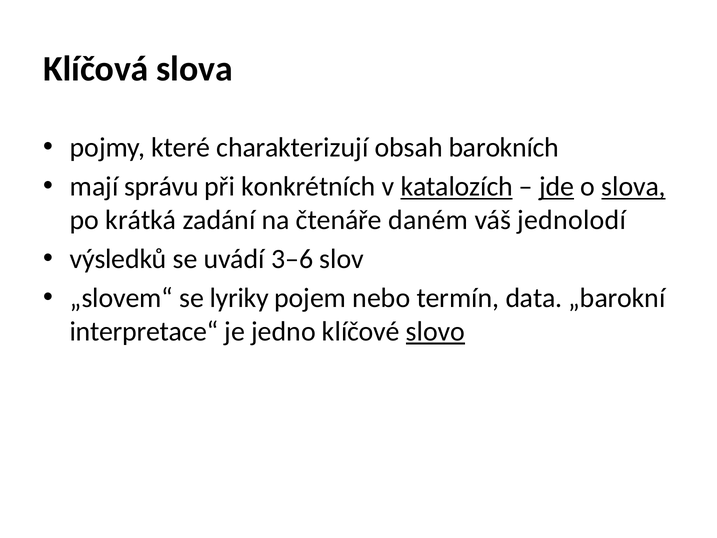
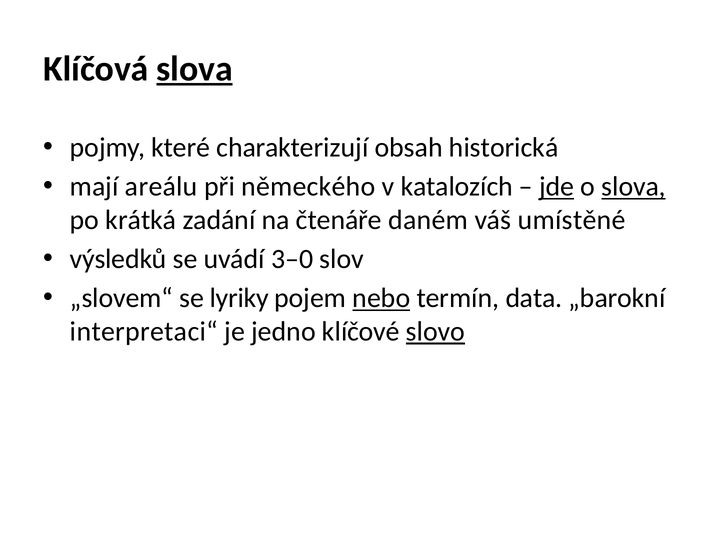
slova at (195, 69) underline: none -> present
barokních: barokních -> historická
správu: správu -> areálu
konkrétních: konkrétních -> německého
katalozích underline: present -> none
jednolodí: jednolodí -> umístěné
3–6: 3–6 -> 3–0
nebo underline: none -> present
interpretace“: interpretace“ -> interpretaci“
